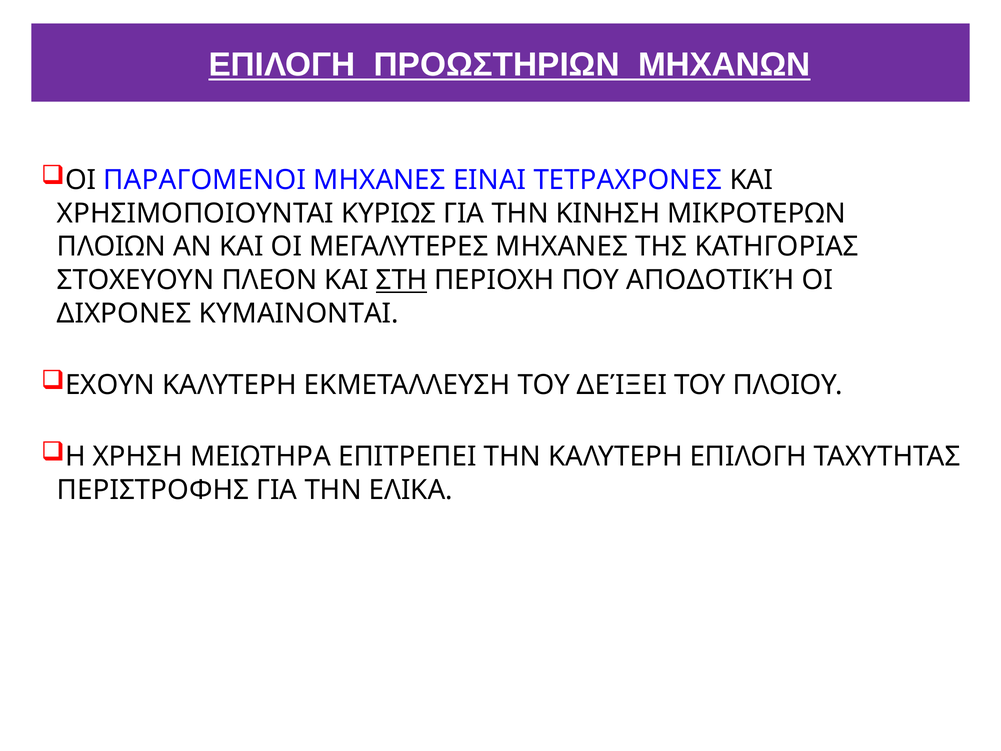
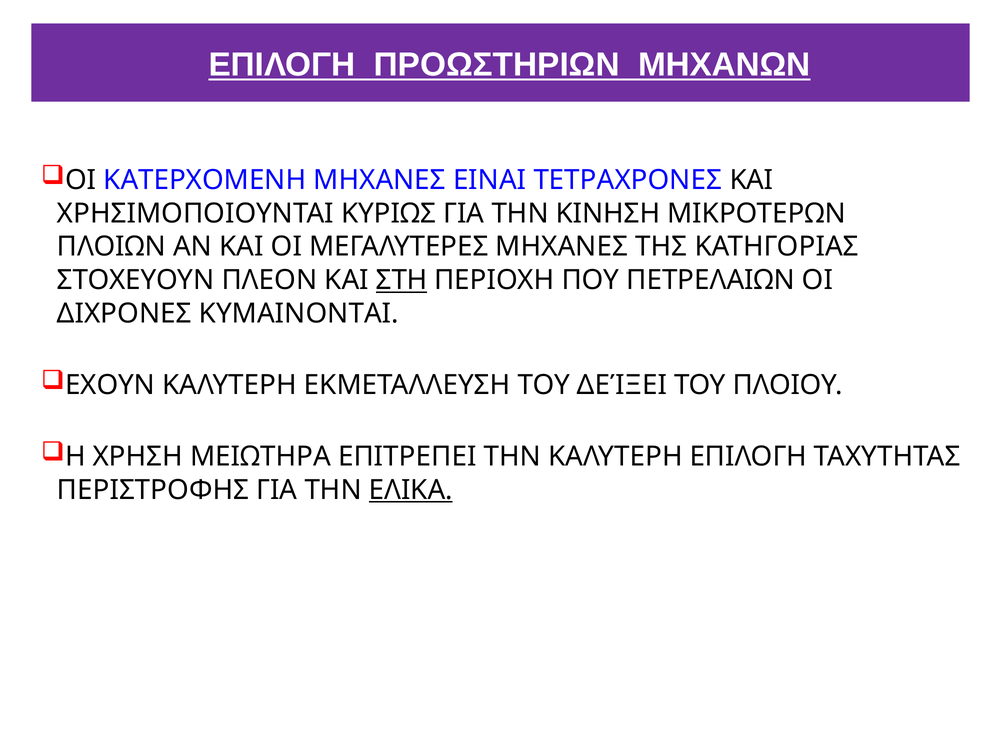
ΠΑΡΑΓΟΜΕΝΟΙ: ΠΑΡΑΓΟΜΕΝΟΙ -> ΚΑΤΕΡΧΟΜΕΝΗ
ΑΠΟΔΟΤΙΚΉ: ΑΠΟΔΟΤΙΚΉ -> ΠΕΤΡΕΛΑΙΩΝ
ΕΛΙΚΑ underline: none -> present
